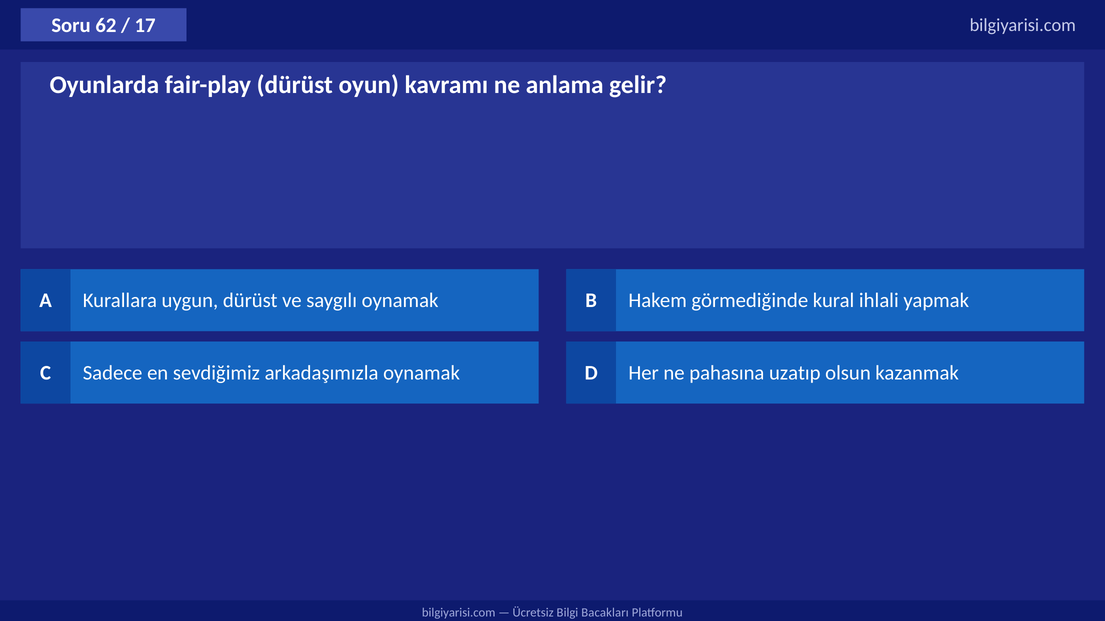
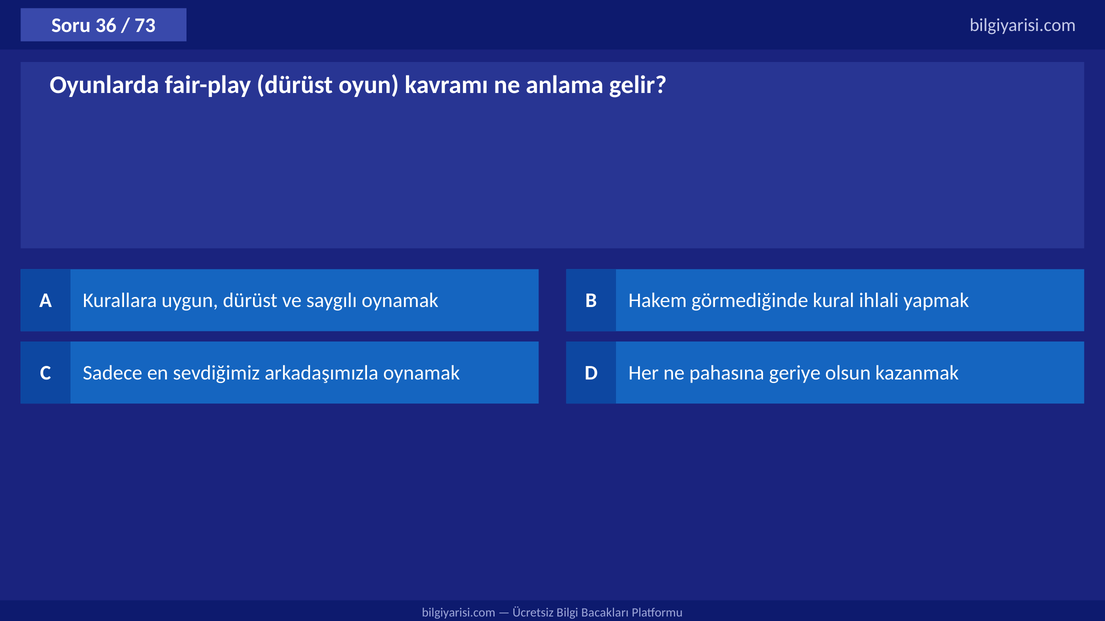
62: 62 -> 36
17: 17 -> 73
uzatıp: uzatıp -> geriye
